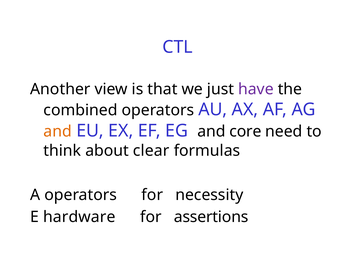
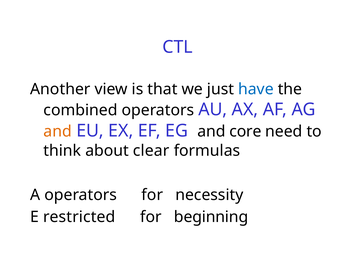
have colour: purple -> blue
hardware: hardware -> restricted
assertions: assertions -> beginning
